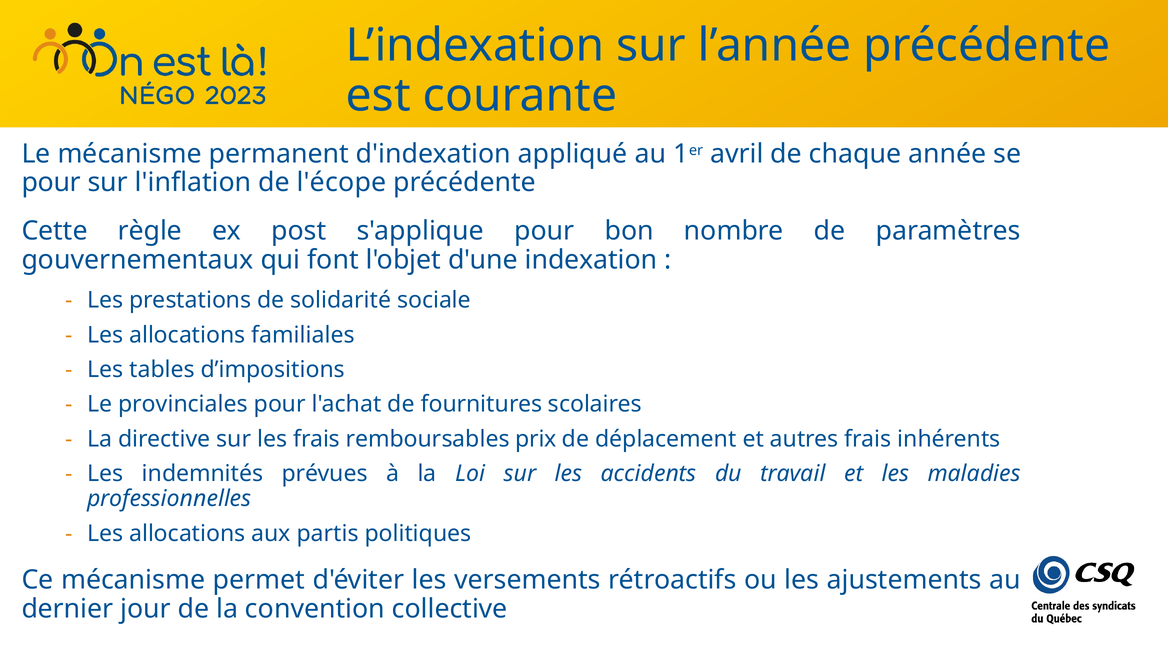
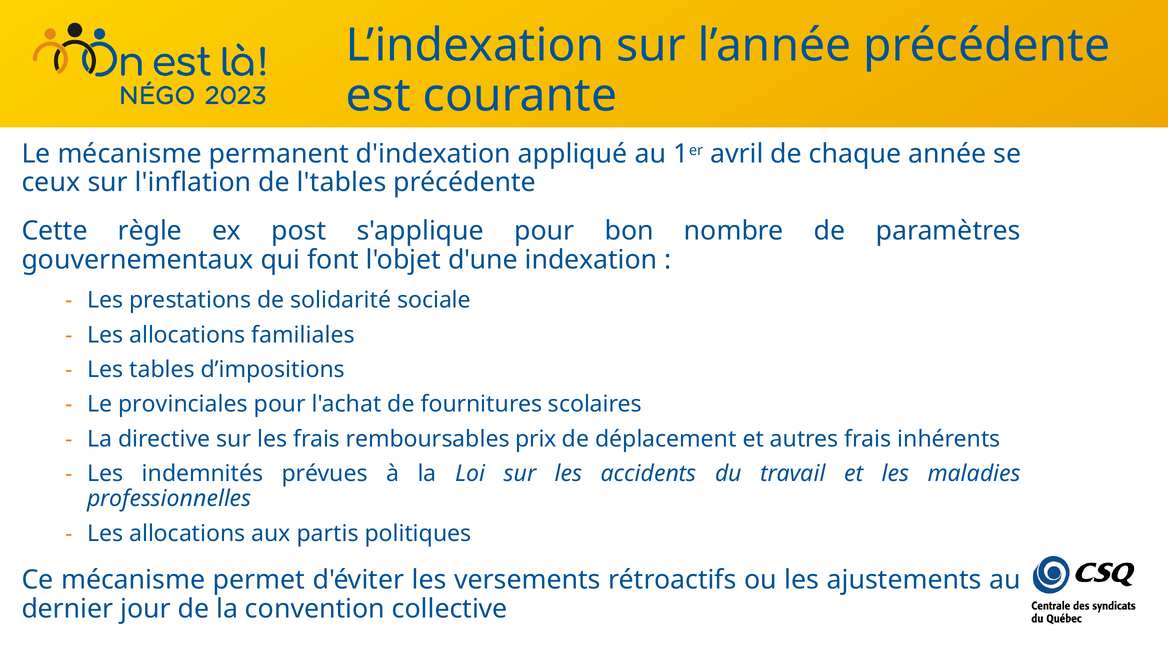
pour at (51, 183): pour -> ceux
l'écope: l'écope -> l'tables
